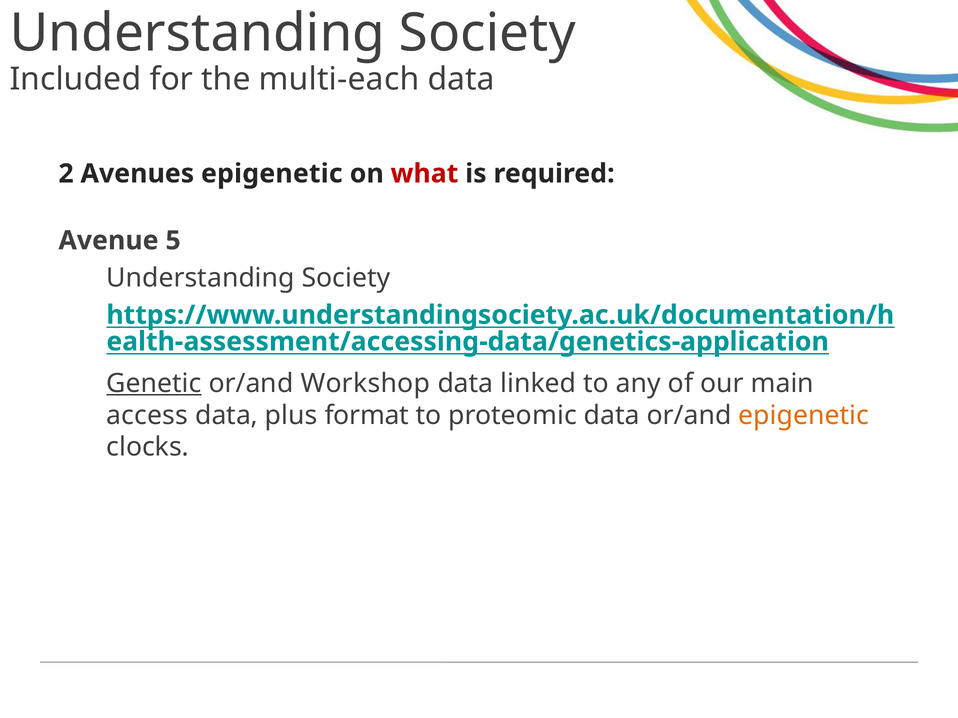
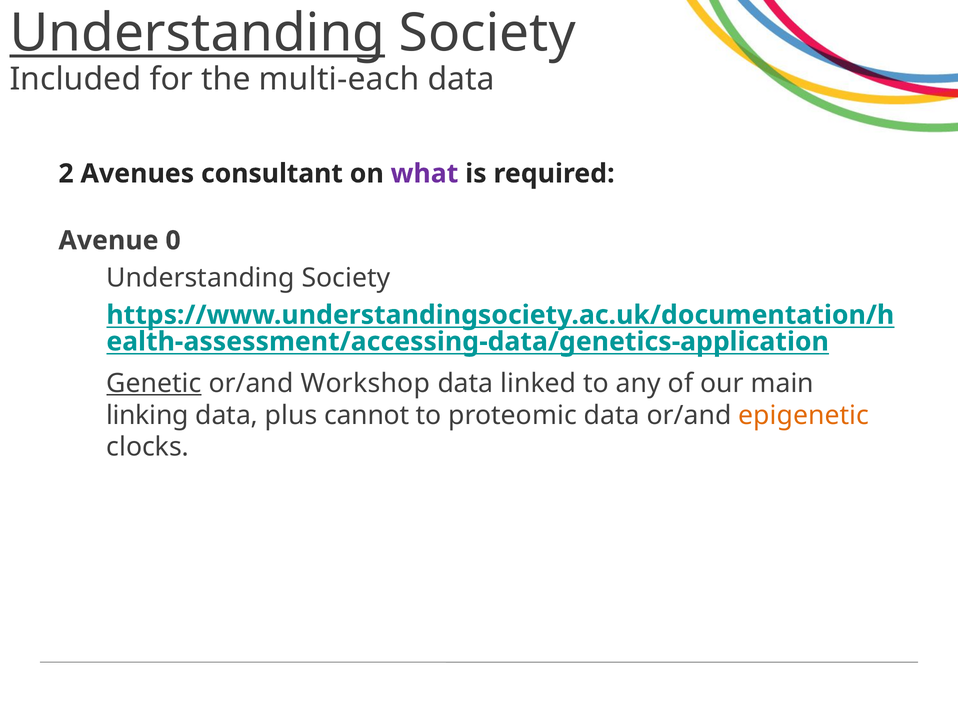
Understanding at (197, 33) underline: none -> present
Avenues epigenetic: epigenetic -> consultant
what colour: red -> purple
5: 5 -> 0
access: access -> linking
format: format -> cannot
